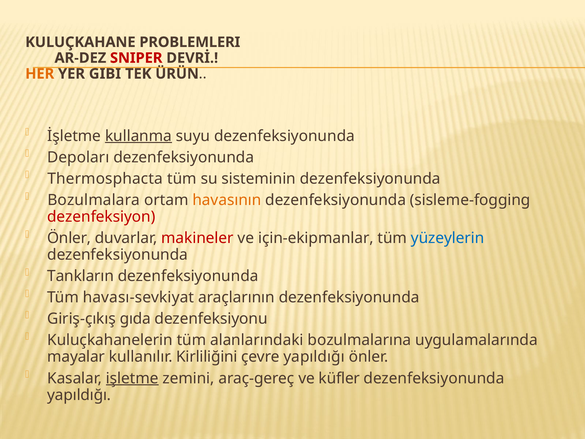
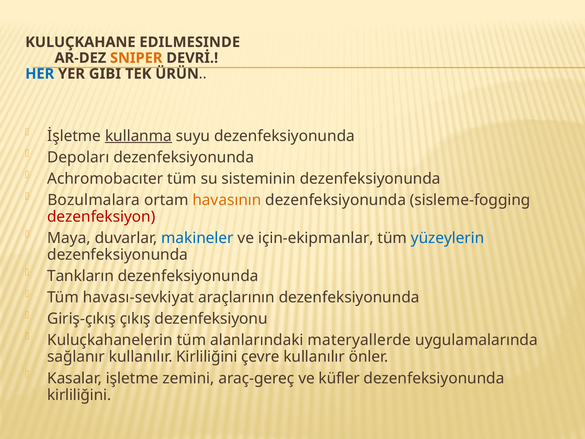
PROBLEMLERI: PROBLEMLERI -> EDILMESINDE
SNIPER colour: red -> orange
HER colour: orange -> blue
Thermosphacta: Thermosphacta -> Achromobacıter
Önler at (69, 238): Önler -> Maya
makineler colour: red -> blue
gıda: gıda -> çıkış
bozulmalarına: bozulmalarına -> materyallerde
mayalar: mayalar -> sağlanır
çevre yapıldığı: yapıldığı -> kullanılır
işletme underline: present -> none
yapıldığı at (79, 395): yapıldığı -> kirliliğini
